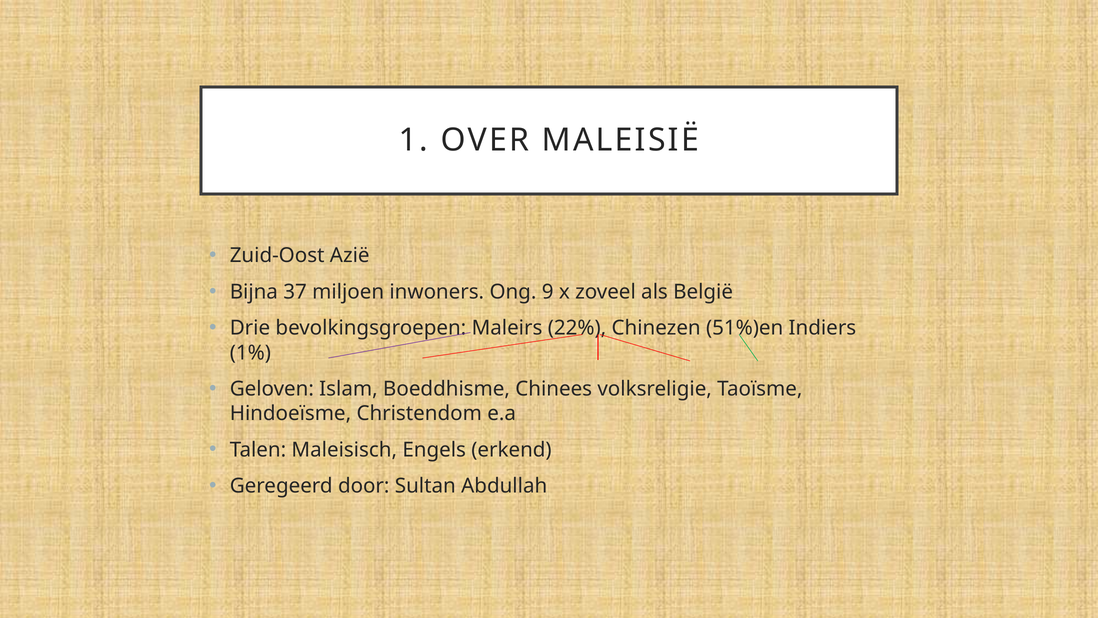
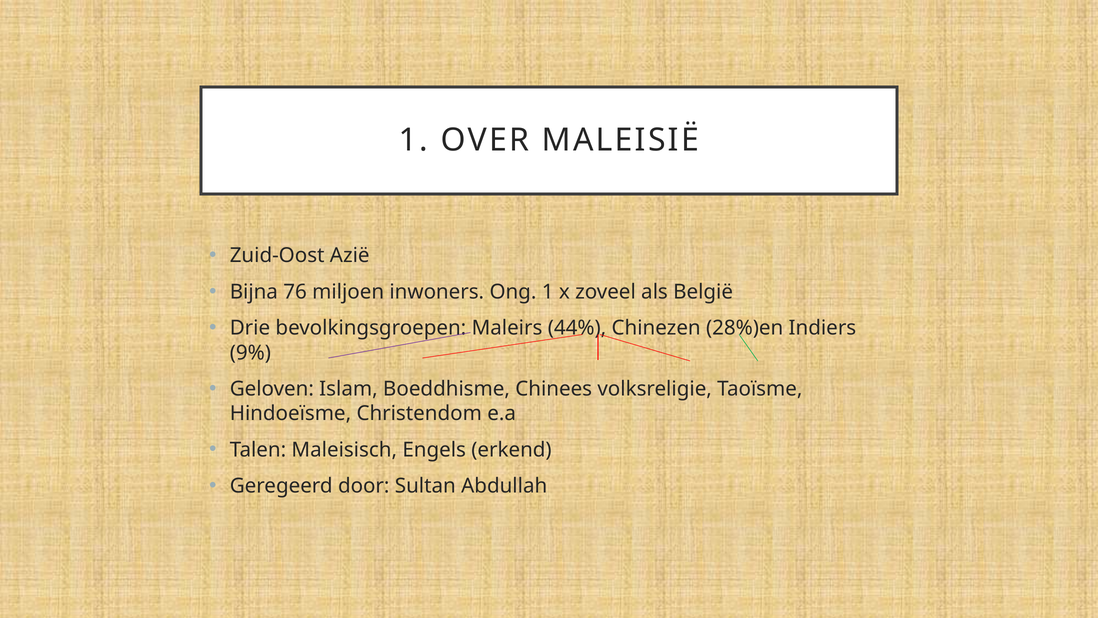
37: 37 -> 76
Ong 9: 9 -> 1
22%: 22% -> 44%
51%)en: 51%)en -> 28%)en
1%: 1% -> 9%
